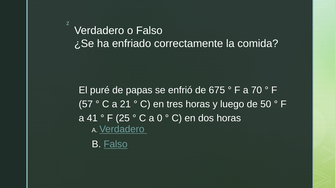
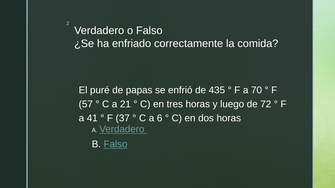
675: 675 -> 435
50: 50 -> 72
25: 25 -> 37
0: 0 -> 6
